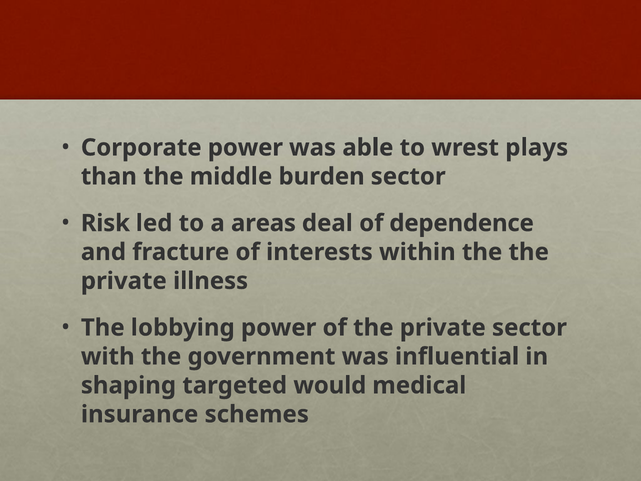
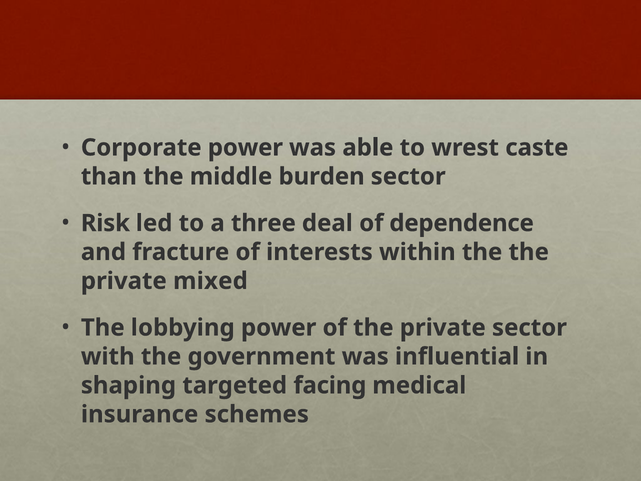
plays: plays -> caste
areas: areas -> three
illness: illness -> mixed
would: would -> facing
